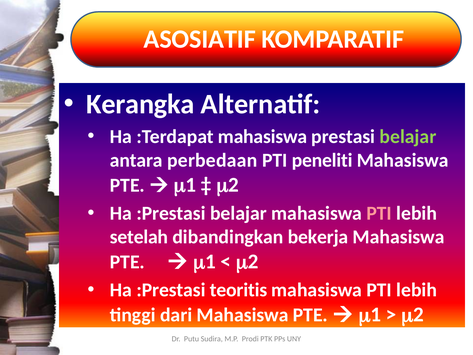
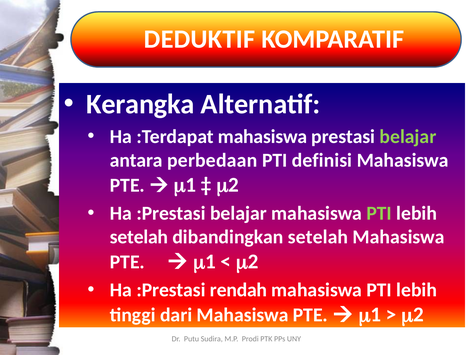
ASOSIATIF: ASOSIATIF -> DEDUKTIF
peneliti: peneliti -> definisi
PTI at (379, 213) colour: pink -> light green
dibandingkan bekerja: bekerja -> setelah
teoritis: teoritis -> rendah
